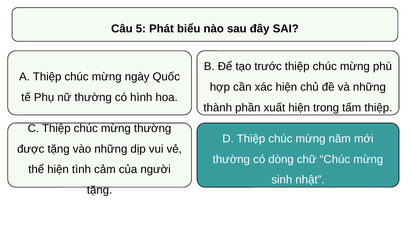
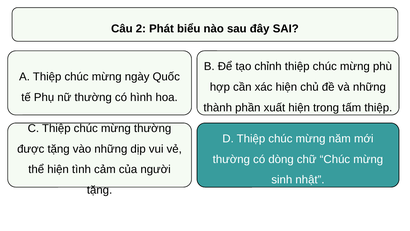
5: 5 -> 2
trước: trước -> chỉnh
